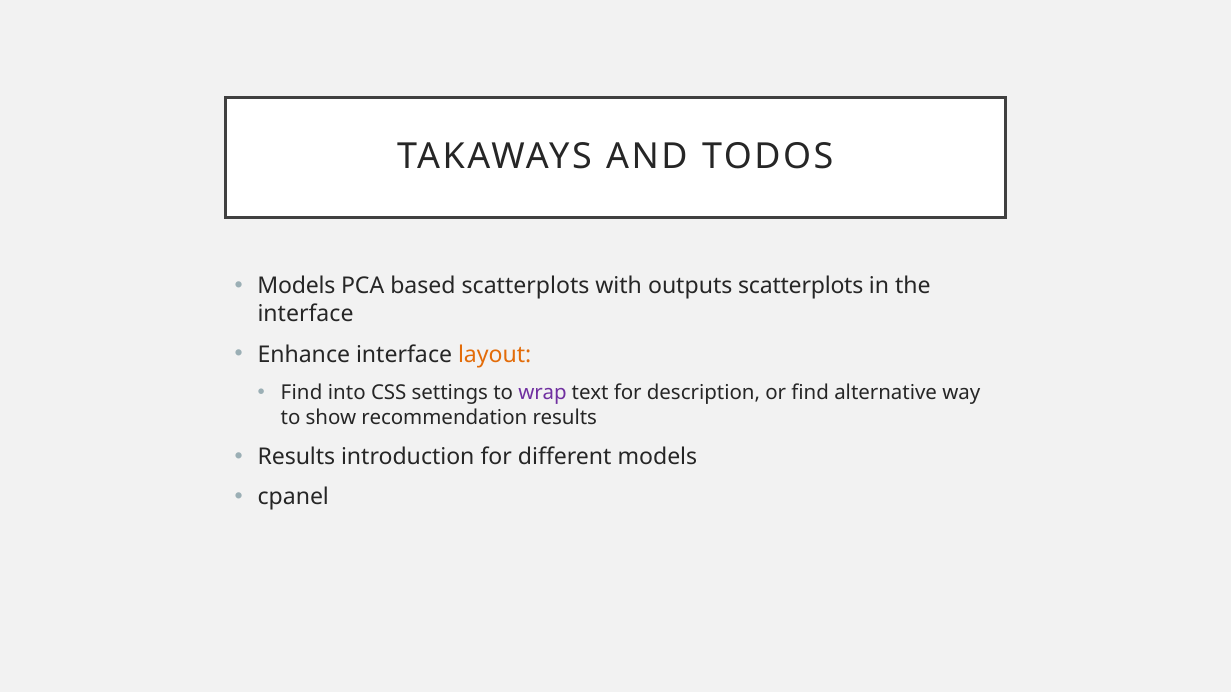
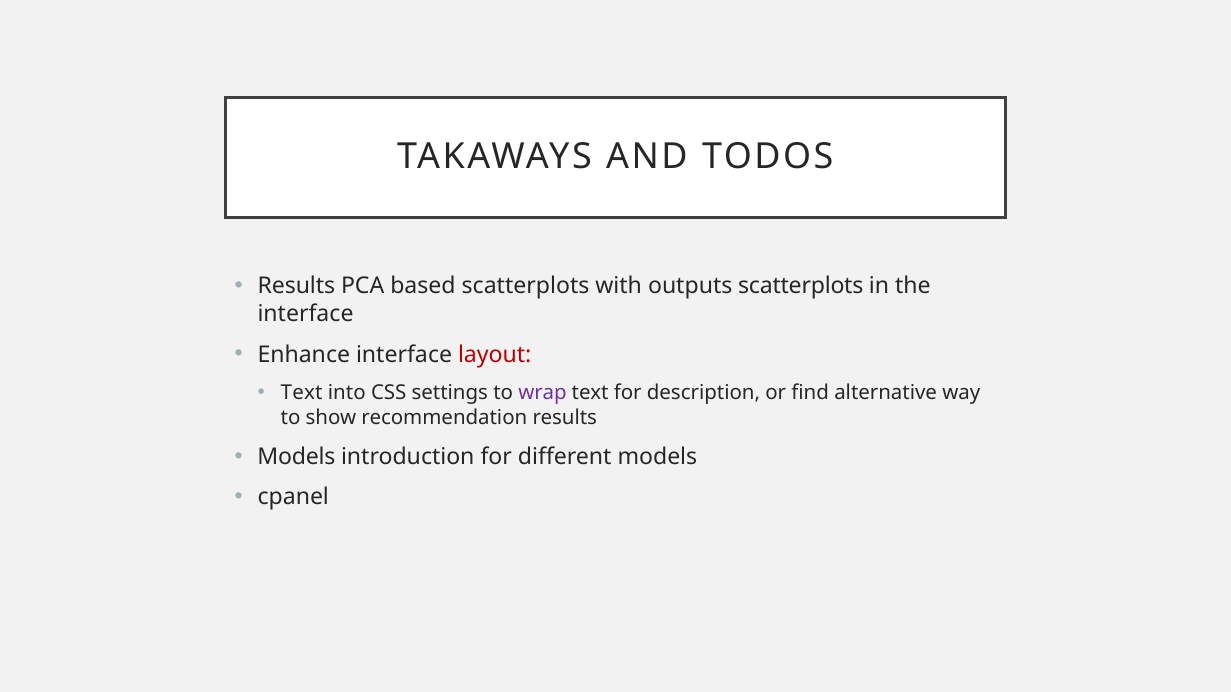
Models at (296, 286): Models -> Results
layout colour: orange -> red
Find at (302, 393): Find -> Text
Results at (296, 457): Results -> Models
